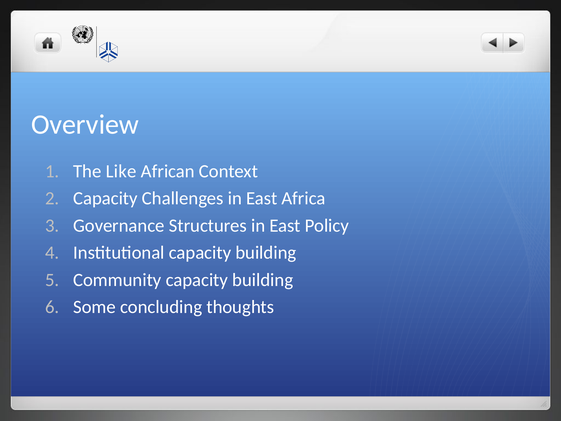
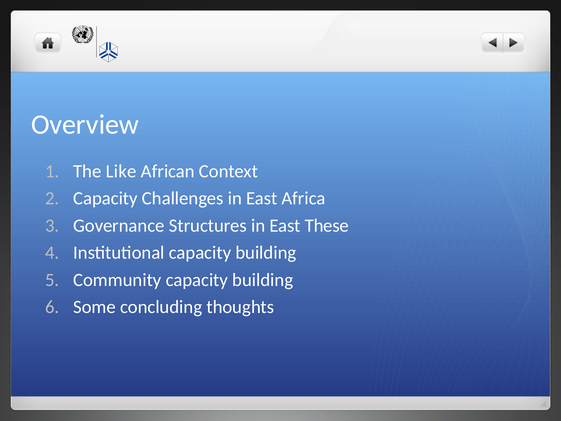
Policy: Policy -> These
